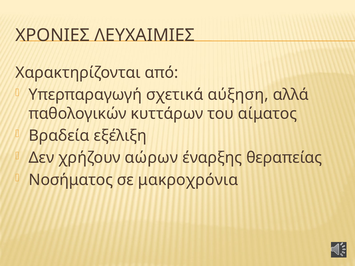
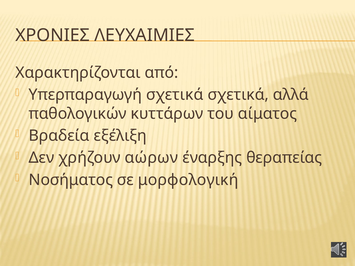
σχετικά αύξηση: αύξηση -> σχετικά
μακροχρόνια: μακροχρόνια -> μορφολογική
